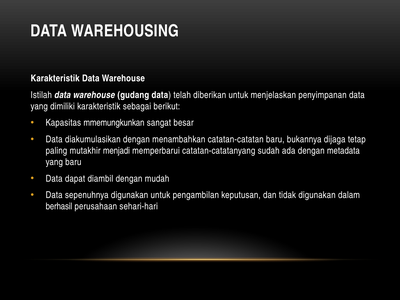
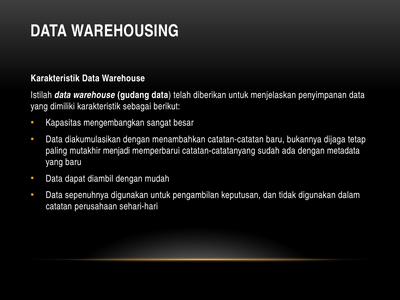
mmemungkunkan: mmemungkunkan -> mengembangkan
berhasil: berhasil -> catatan
